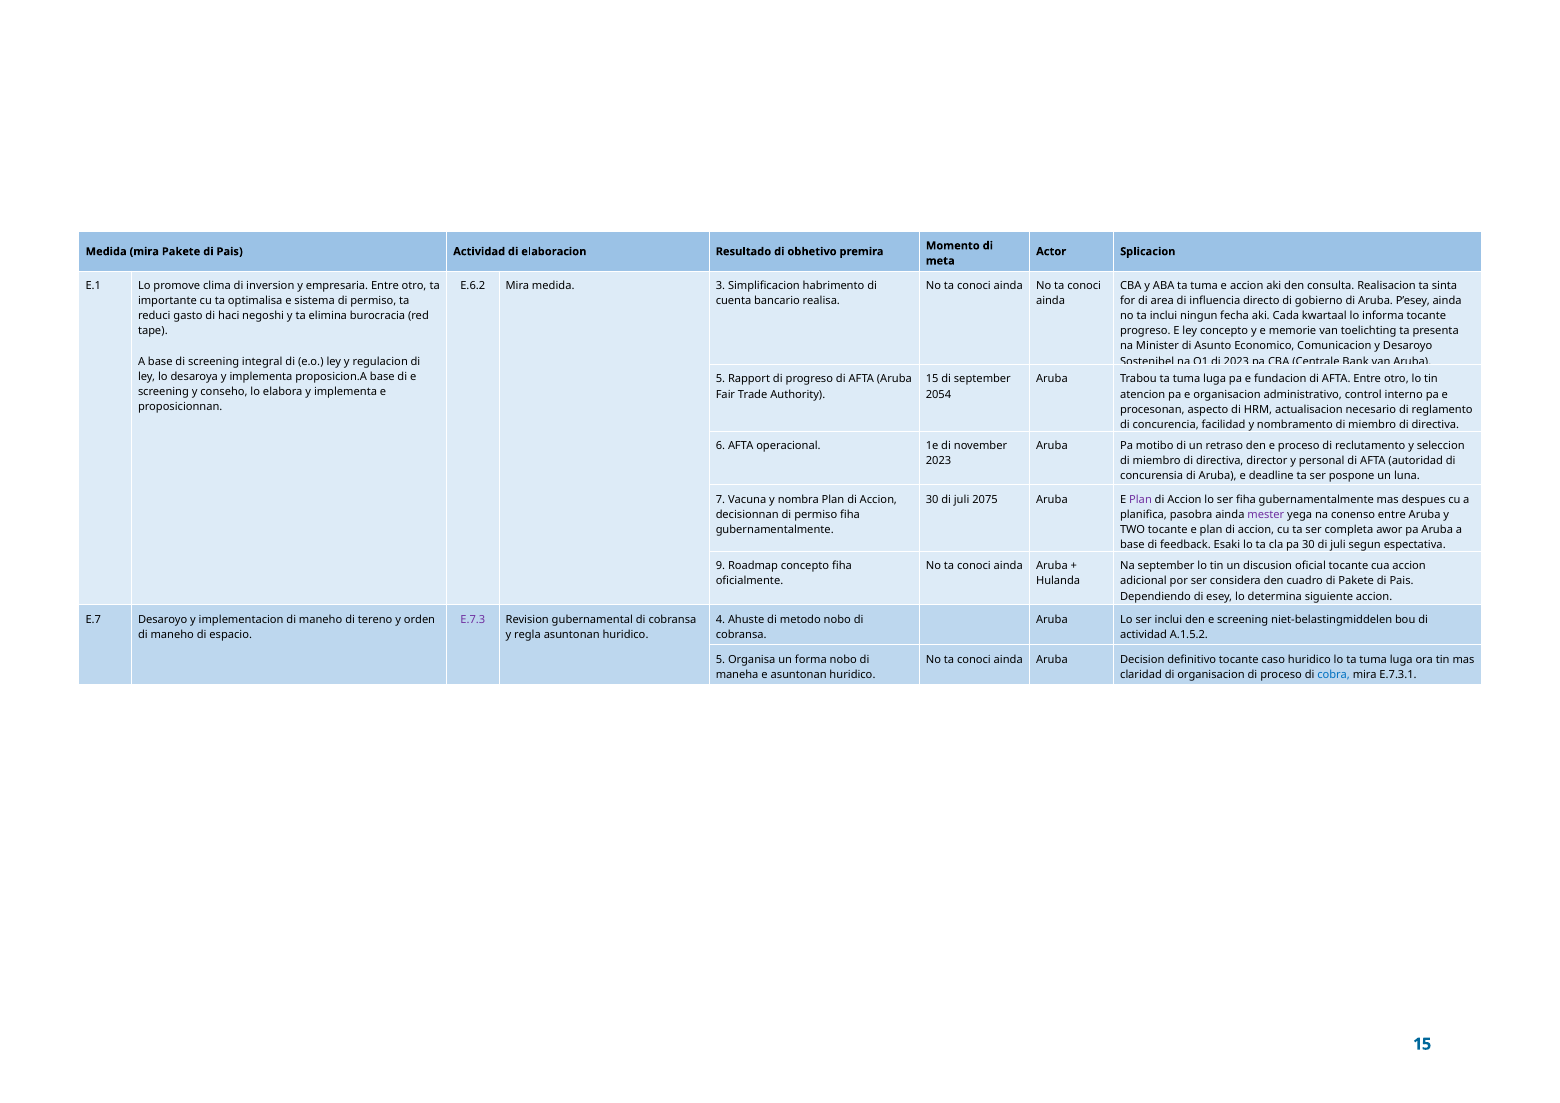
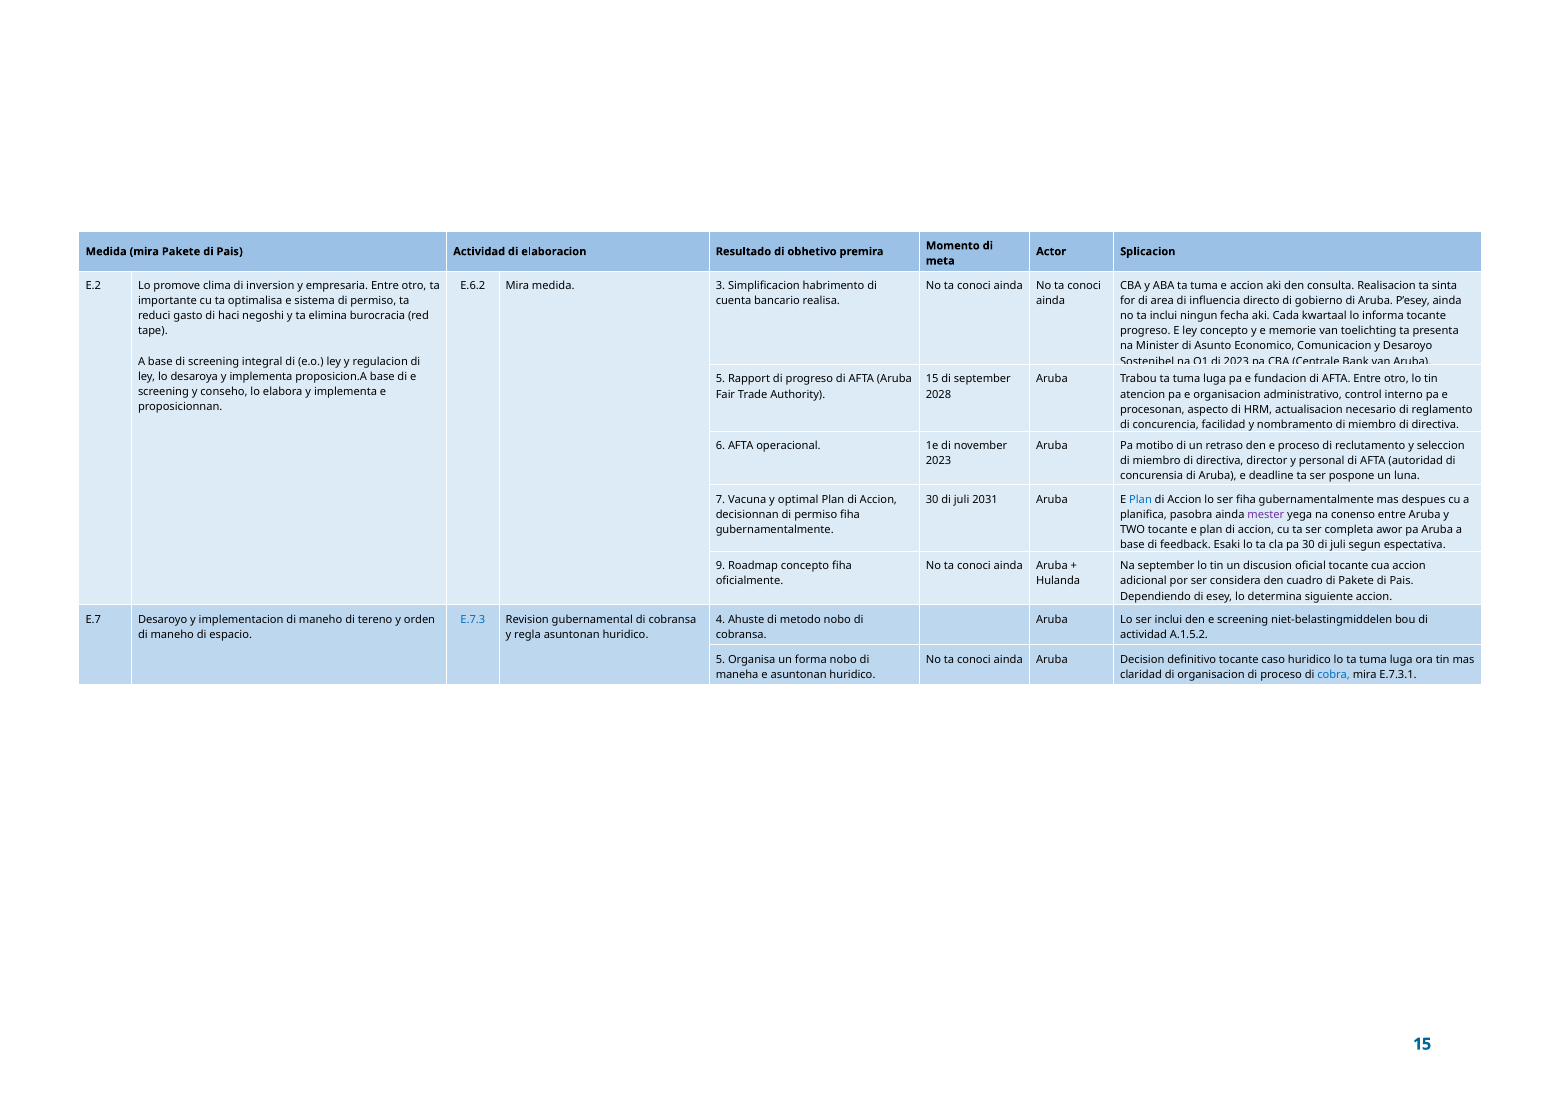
E.1: E.1 -> E.2
2054: 2054 -> 2028
nombra: nombra -> optimal
2075: 2075 -> 2031
Plan at (1140, 500) colour: purple -> blue
E.7.3 colour: purple -> blue
